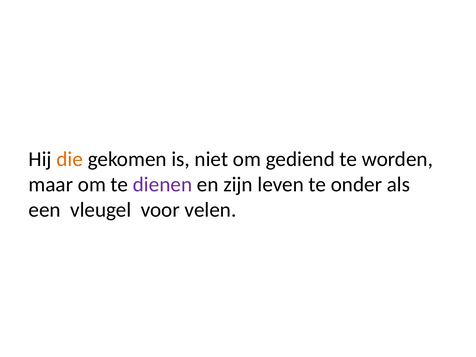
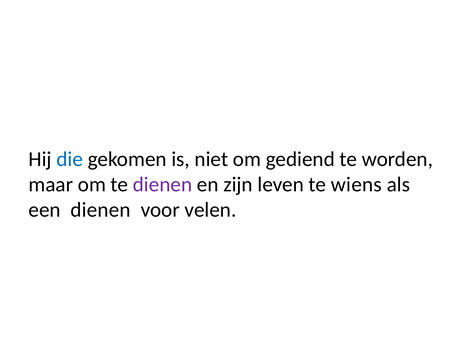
die colour: orange -> blue
onder: onder -> wiens
een vleugel: vleugel -> dienen
